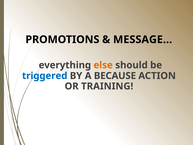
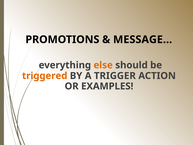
triggered colour: blue -> orange
BECAUSE: BECAUSE -> TRIGGER
TRAINING: TRAINING -> EXAMPLES
